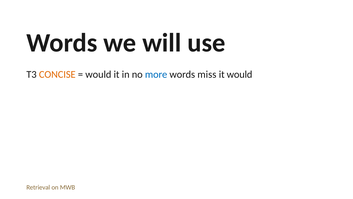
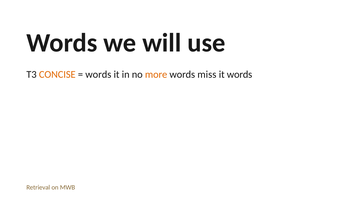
would at (98, 74): would -> words
more colour: blue -> orange
it would: would -> words
